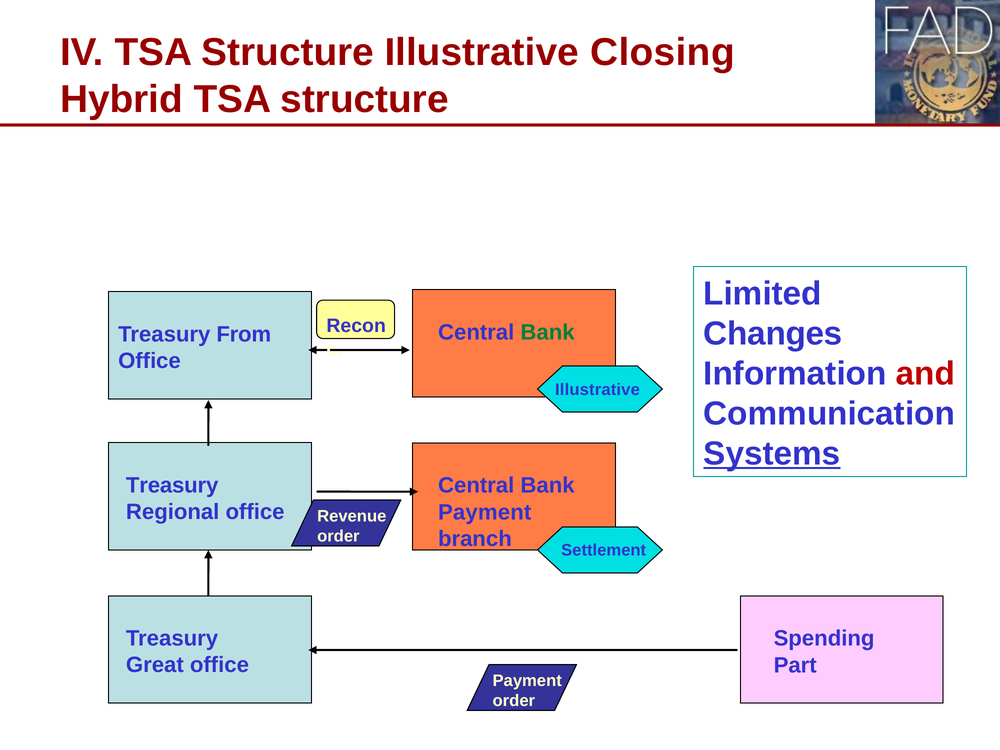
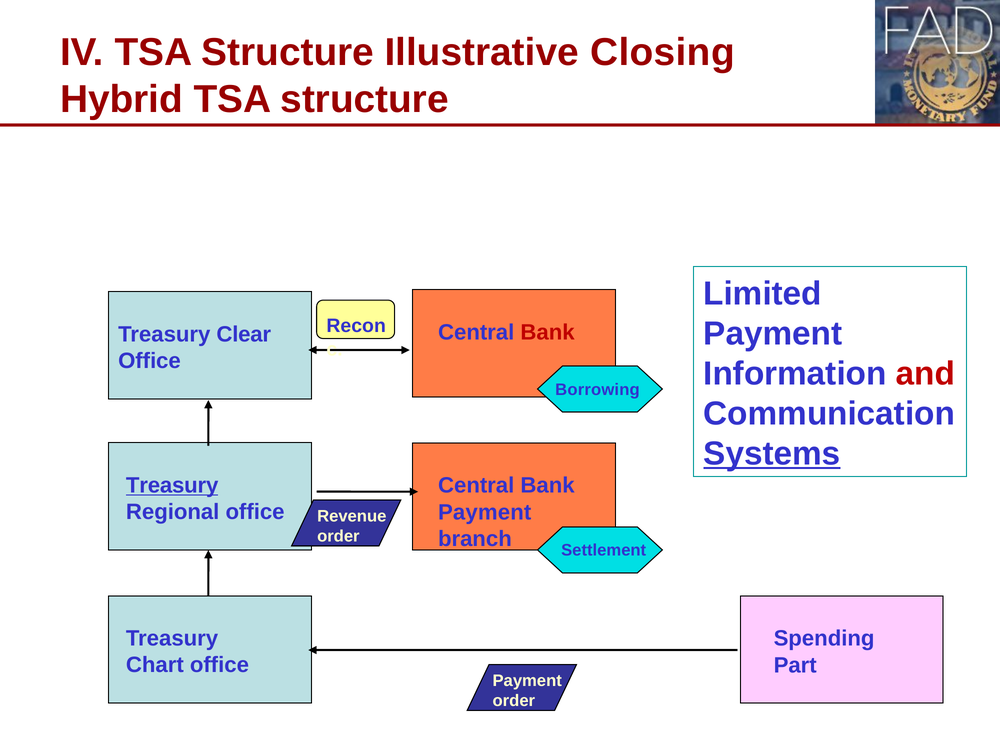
Changes at (773, 334): Changes -> Payment
Bank at (548, 332) colour: green -> red
From: From -> Clear
Illustrative at (598, 390): Illustrative -> Borrowing
Treasury at (172, 485) underline: none -> present
Great: Great -> Chart
